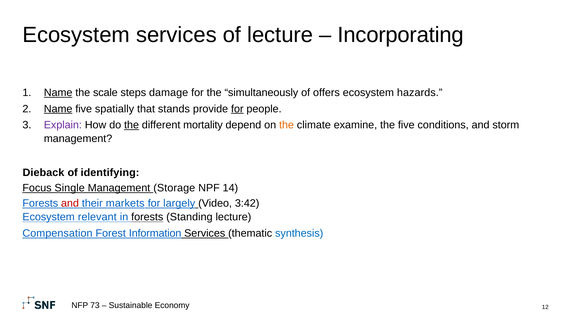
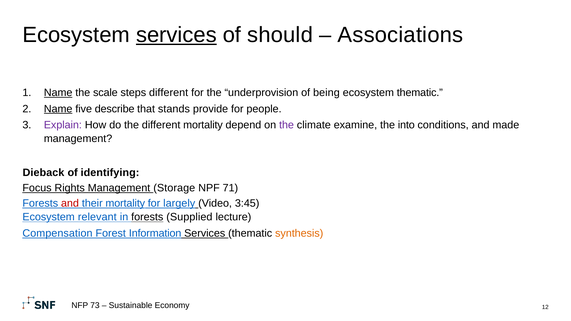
services at (176, 35) underline: none -> present
of lecture: lecture -> should
Incorporating: Incorporating -> Associations
steps damage: damage -> different
simultaneously: simultaneously -> underprovision
offers: offers -> being
ecosystem hazards: hazards -> thematic
spatially: spatially -> describe
for at (237, 109) underline: present -> none
the at (132, 125) underline: present -> none
the at (287, 125) colour: orange -> purple
the five: five -> into
storm: storm -> made
Single: Single -> Rights
14: 14 -> 71
their markets: markets -> mortality
3:42: 3:42 -> 3:45
Standing: Standing -> Supplied
synthesis colour: blue -> orange
